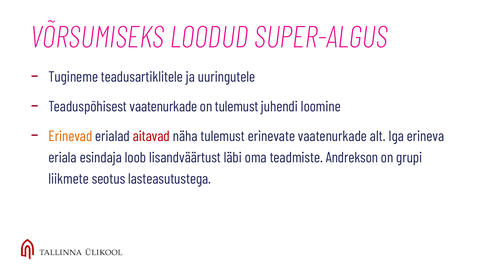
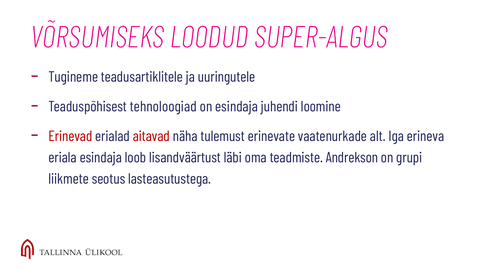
Teaduspõhisest vaatenurkade: vaatenurkade -> tehnoloogiad
on tulemust: tulemust -> esindaja
Erinevad colour: orange -> red
